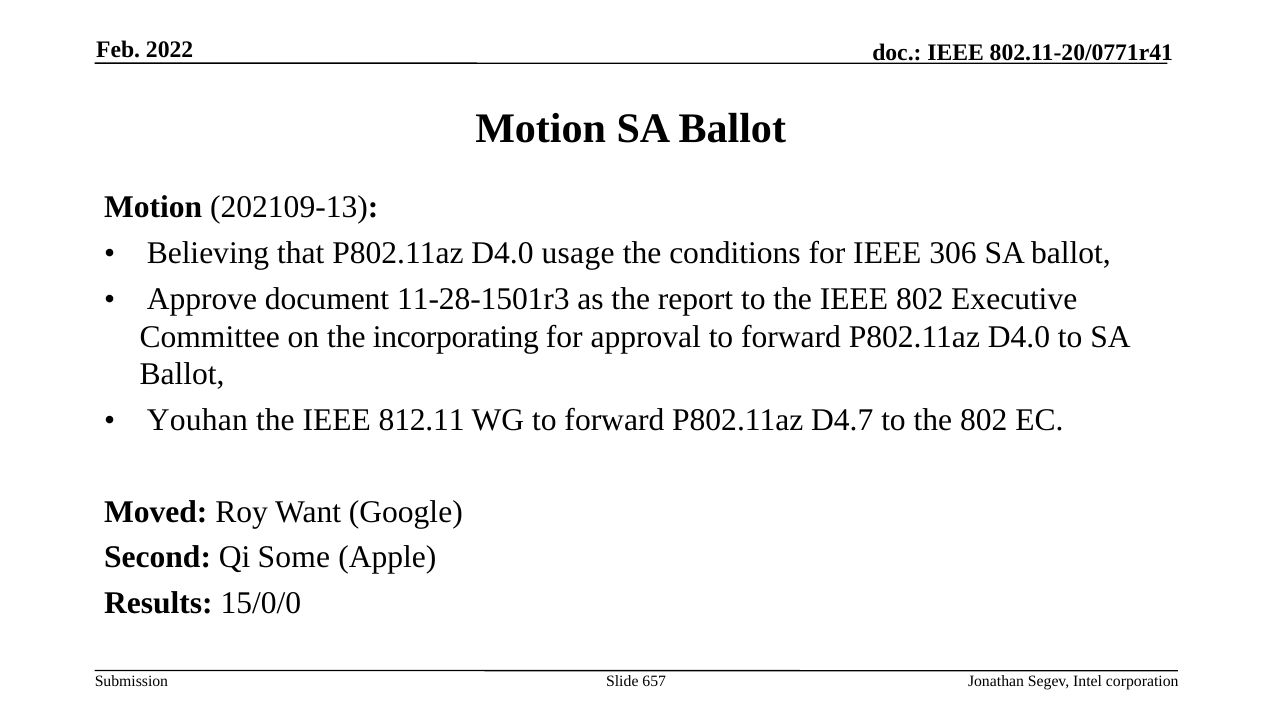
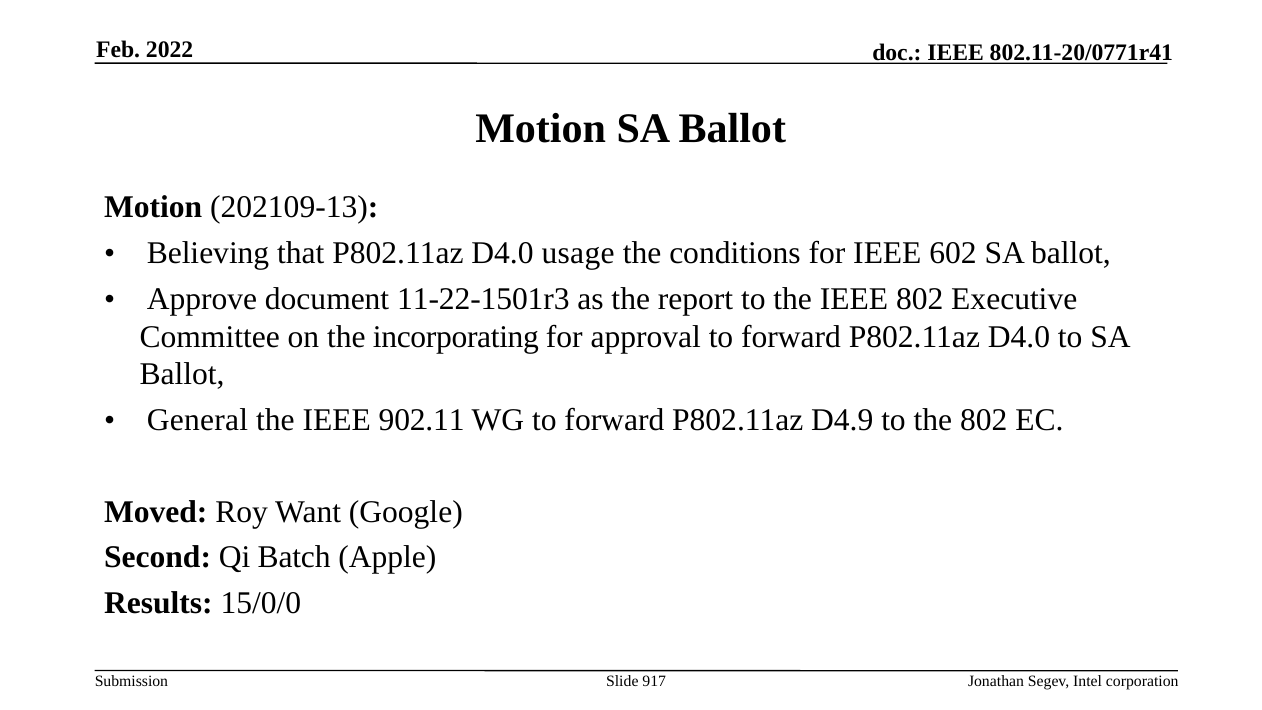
306: 306 -> 602
11-28-1501r3: 11-28-1501r3 -> 11-22-1501r3
Youhan: Youhan -> General
812.11: 812.11 -> 902.11
D4.7: D4.7 -> D4.9
Some: Some -> Batch
657: 657 -> 917
